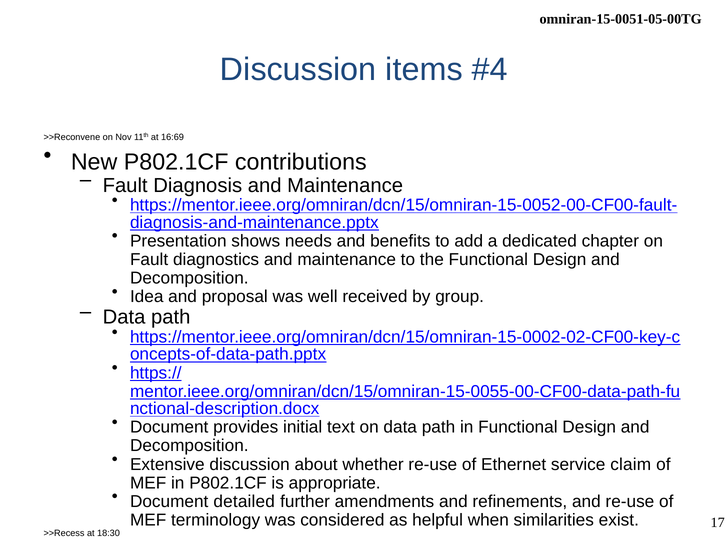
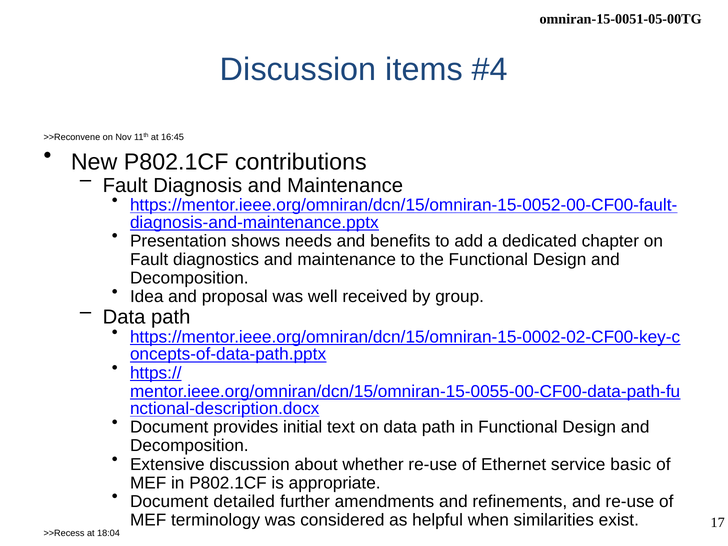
16:69: 16:69 -> 16:45
claim: claim -> basic
18:30: 18:30 -> 18:04
